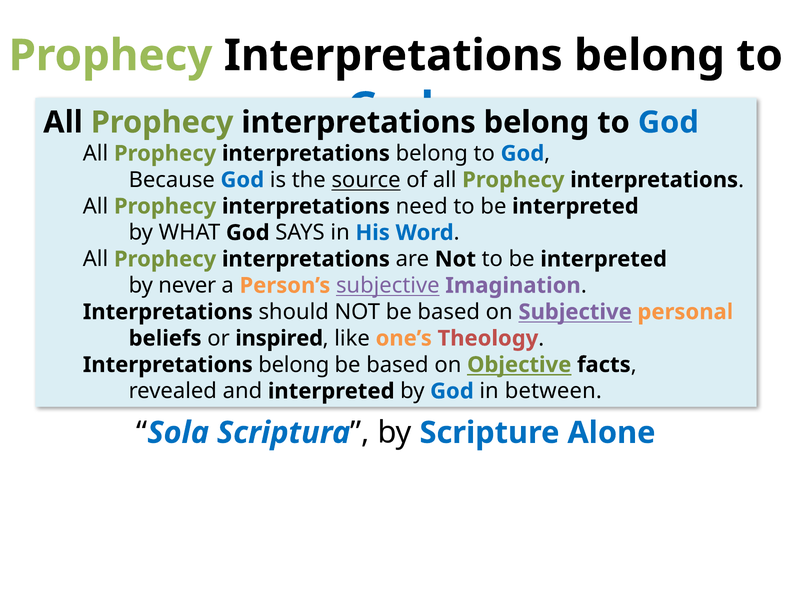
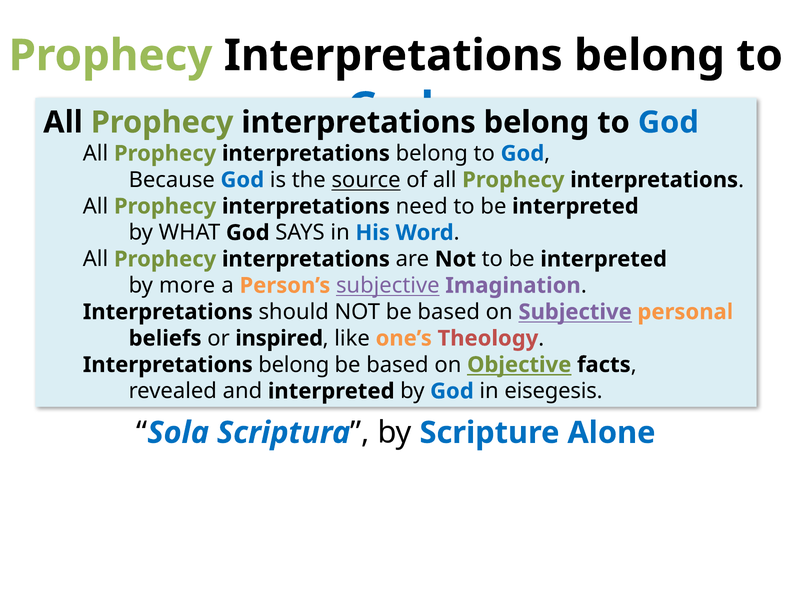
never: never -> more
between: between -> eisegesis
